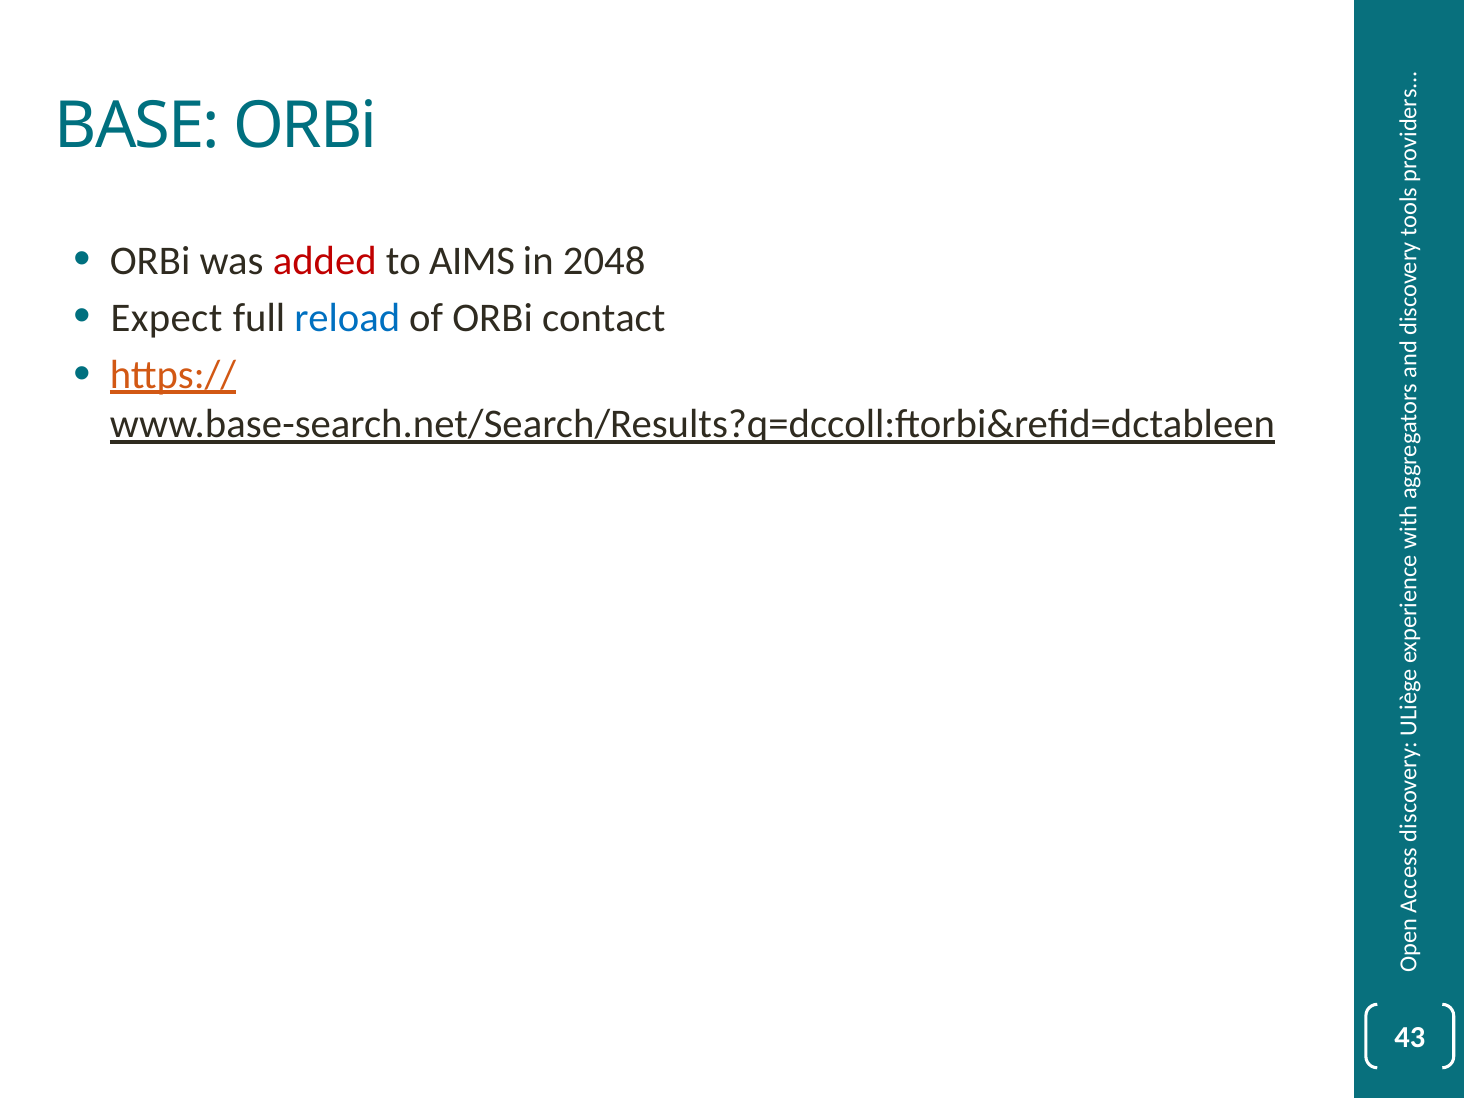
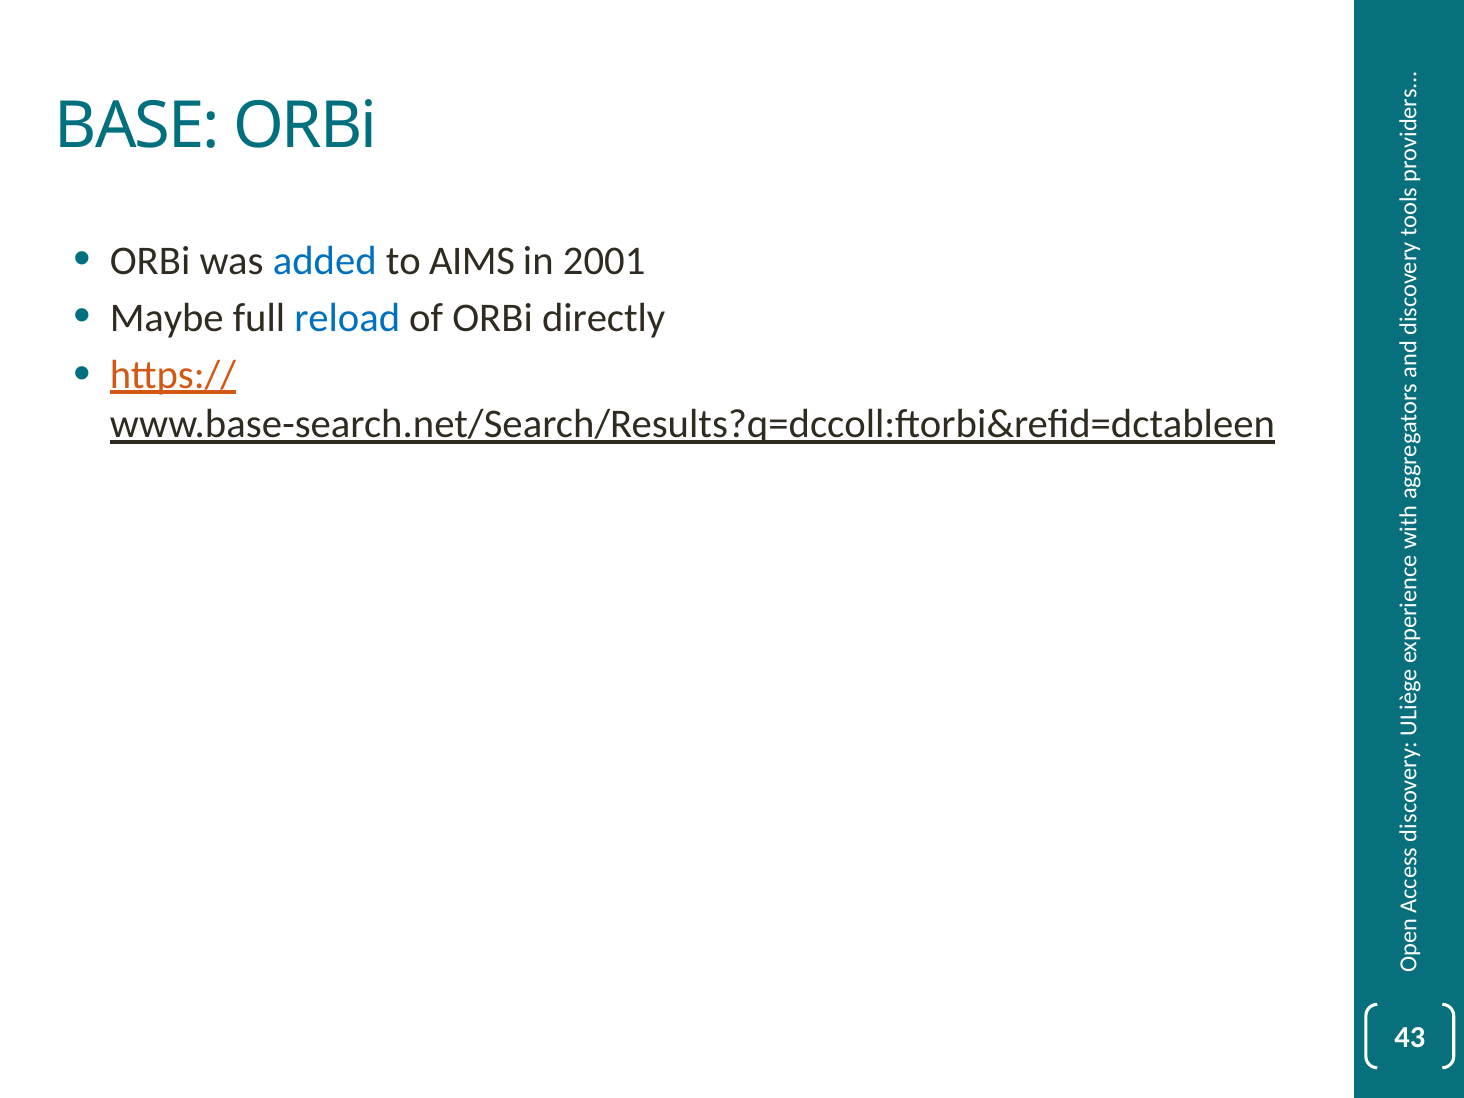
added colour: red -> blue
2048: 2048 -> 2001
Expect: Expect -> Maybe
contact: contact -> directly
